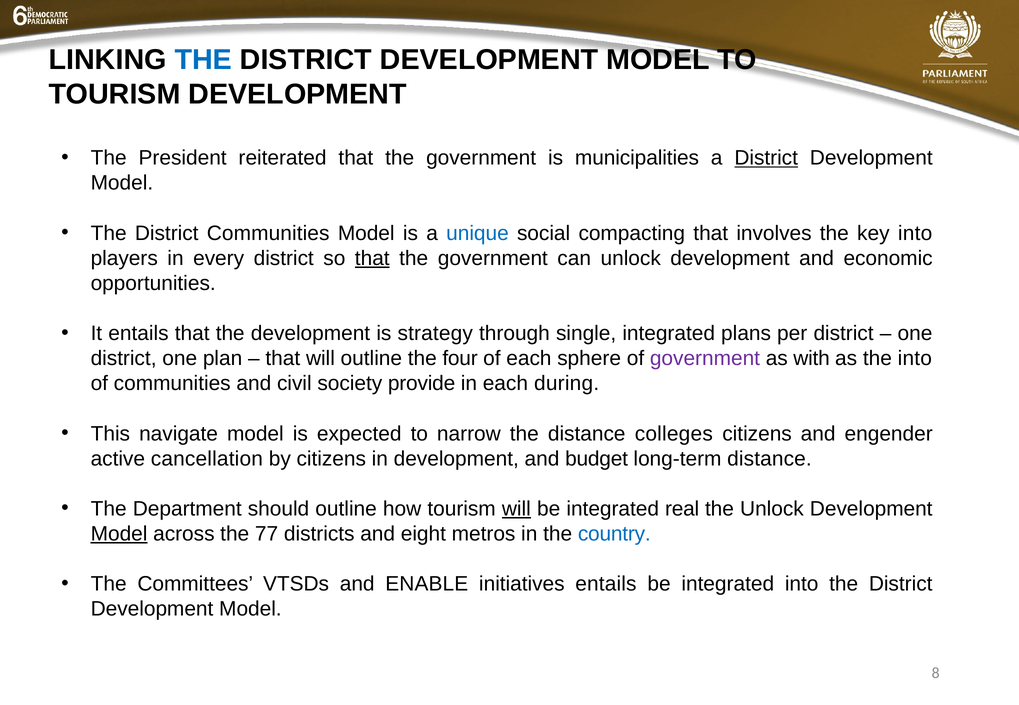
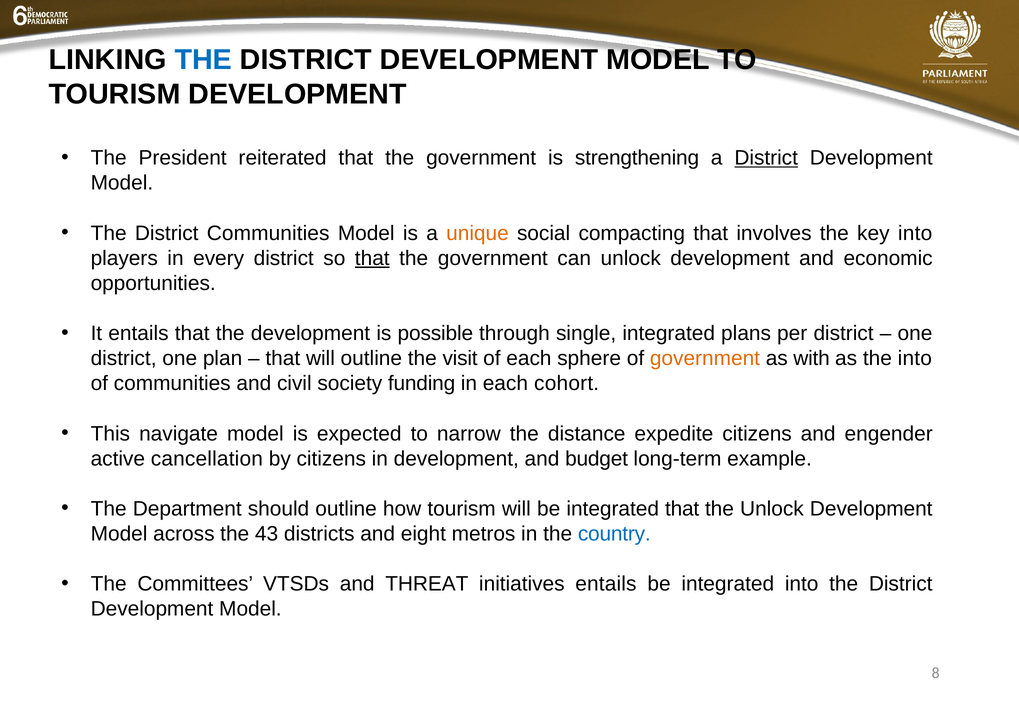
municipalities: municipalities -> strengthening
unique colour: blue -> orange
strategy: strategy -> possible
four: four -> visit
government at (705, 359) colour: purple -> orange
provide: provide -> funding
during: during -> cohort
colleges: colleges -> expedite
long-term distance: distance -> example
will at (516, 509) underline: present -> none
integrated real: real -> that
Model at (119, 534) underline: present -> none
77: 77 -> 43
ENABLE: ENABLE -> THREAT
